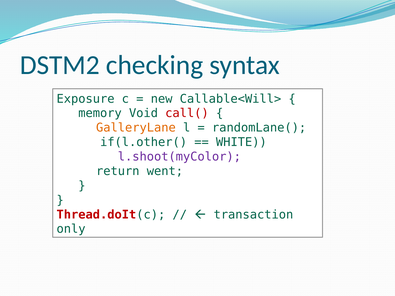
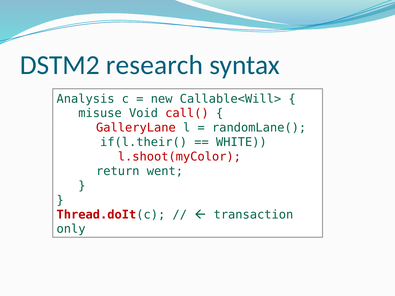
checking: checking -> research
Exposure: Exposure -> Analysis
memory: memory -> misuse
GalleryLane colour: orange -> red
if(l.other(: if(l.other( -> if(l.their(
l.shoot(myColor colour: purple -> red
